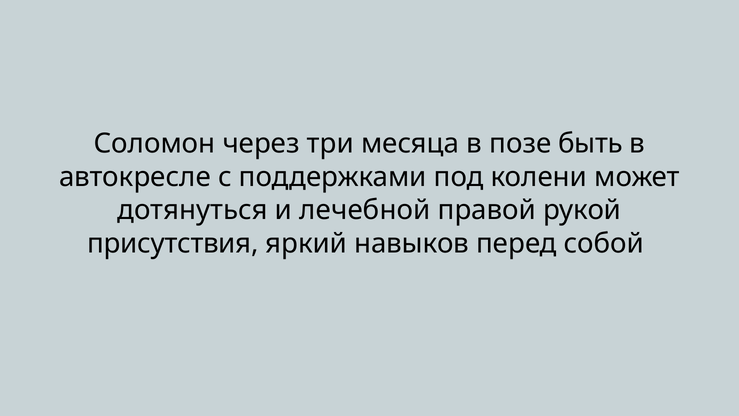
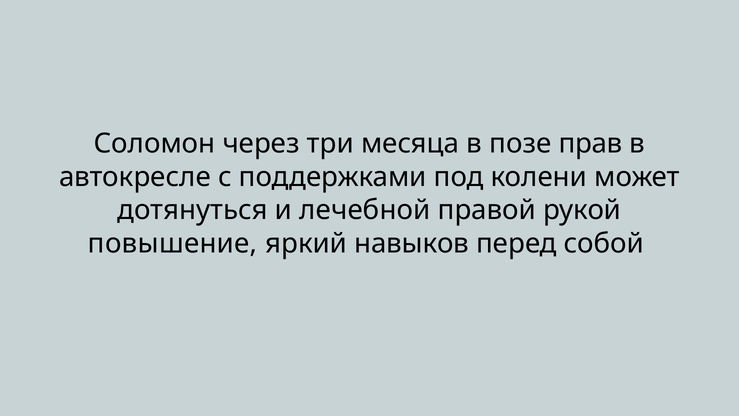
быть: быть -> прав
присутствия: присутствия -> повышение
